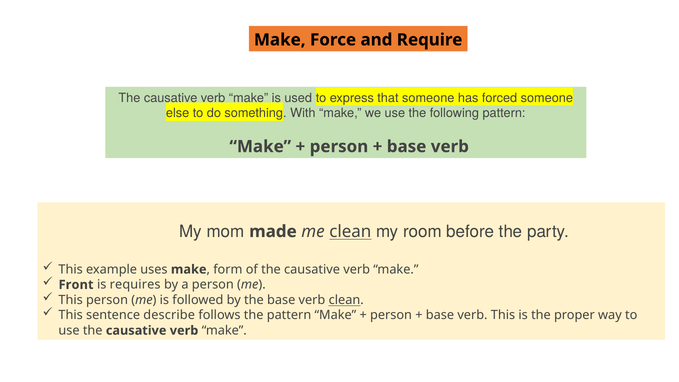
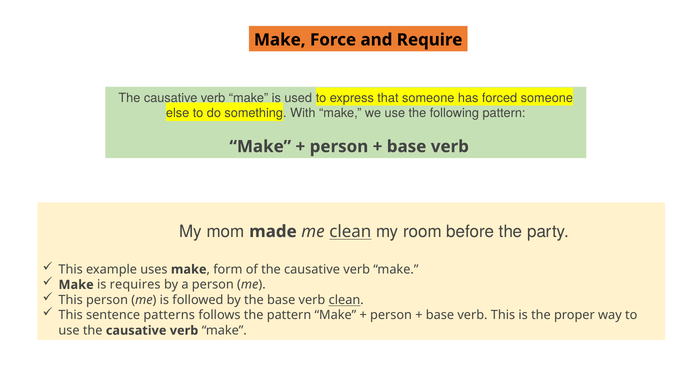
Front at (76, 285): Front -> Make
describe: describe -> patterns
